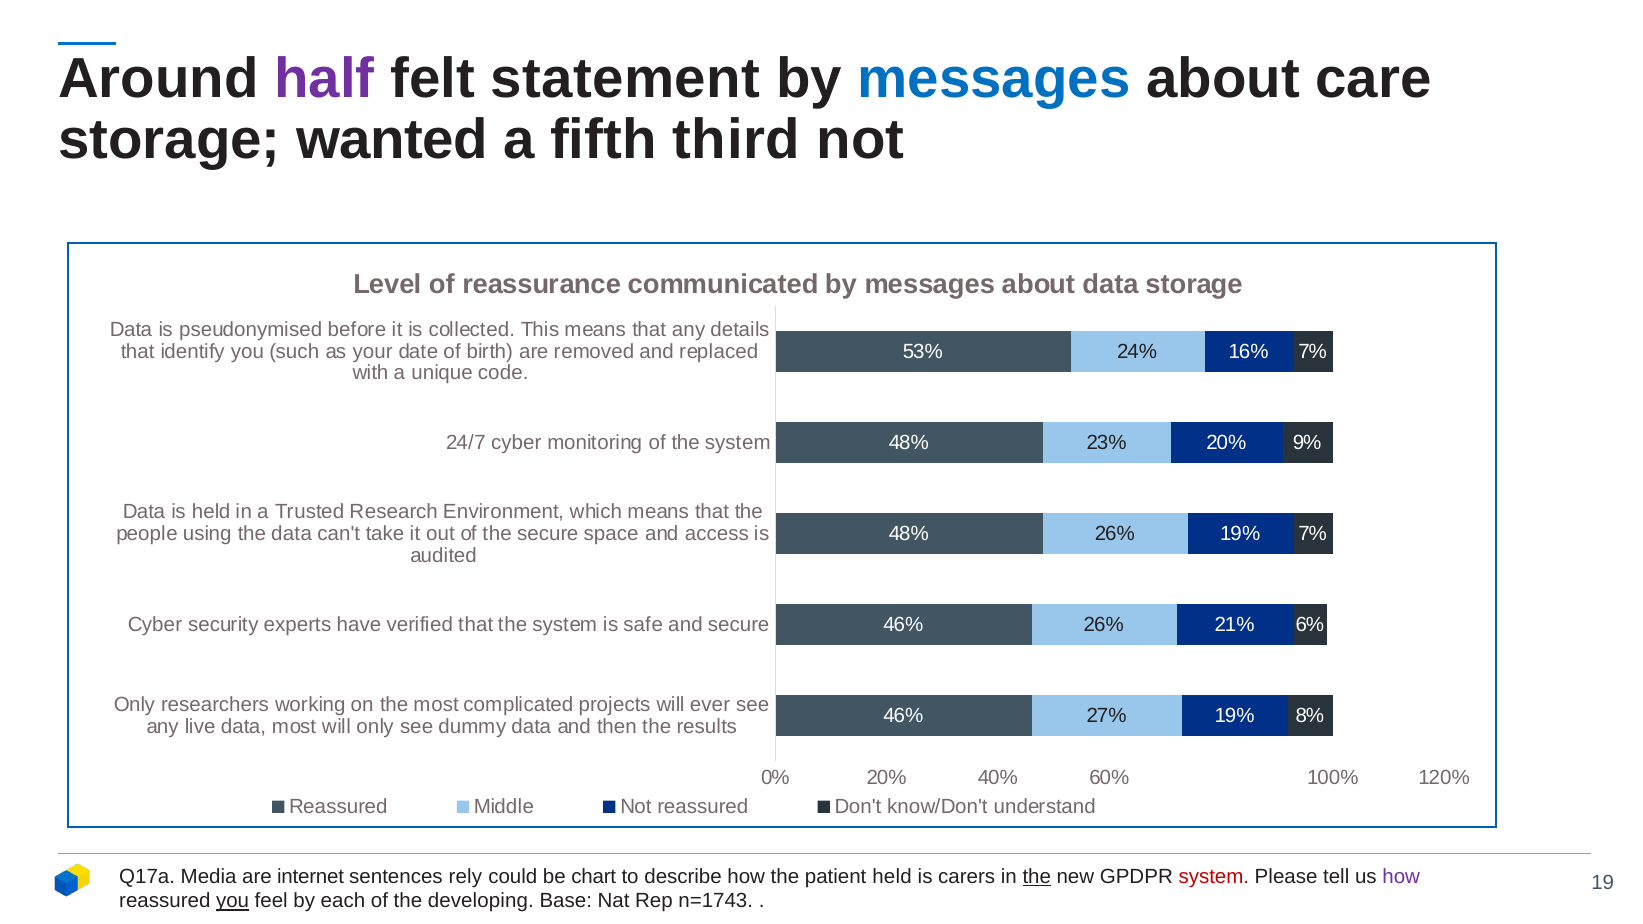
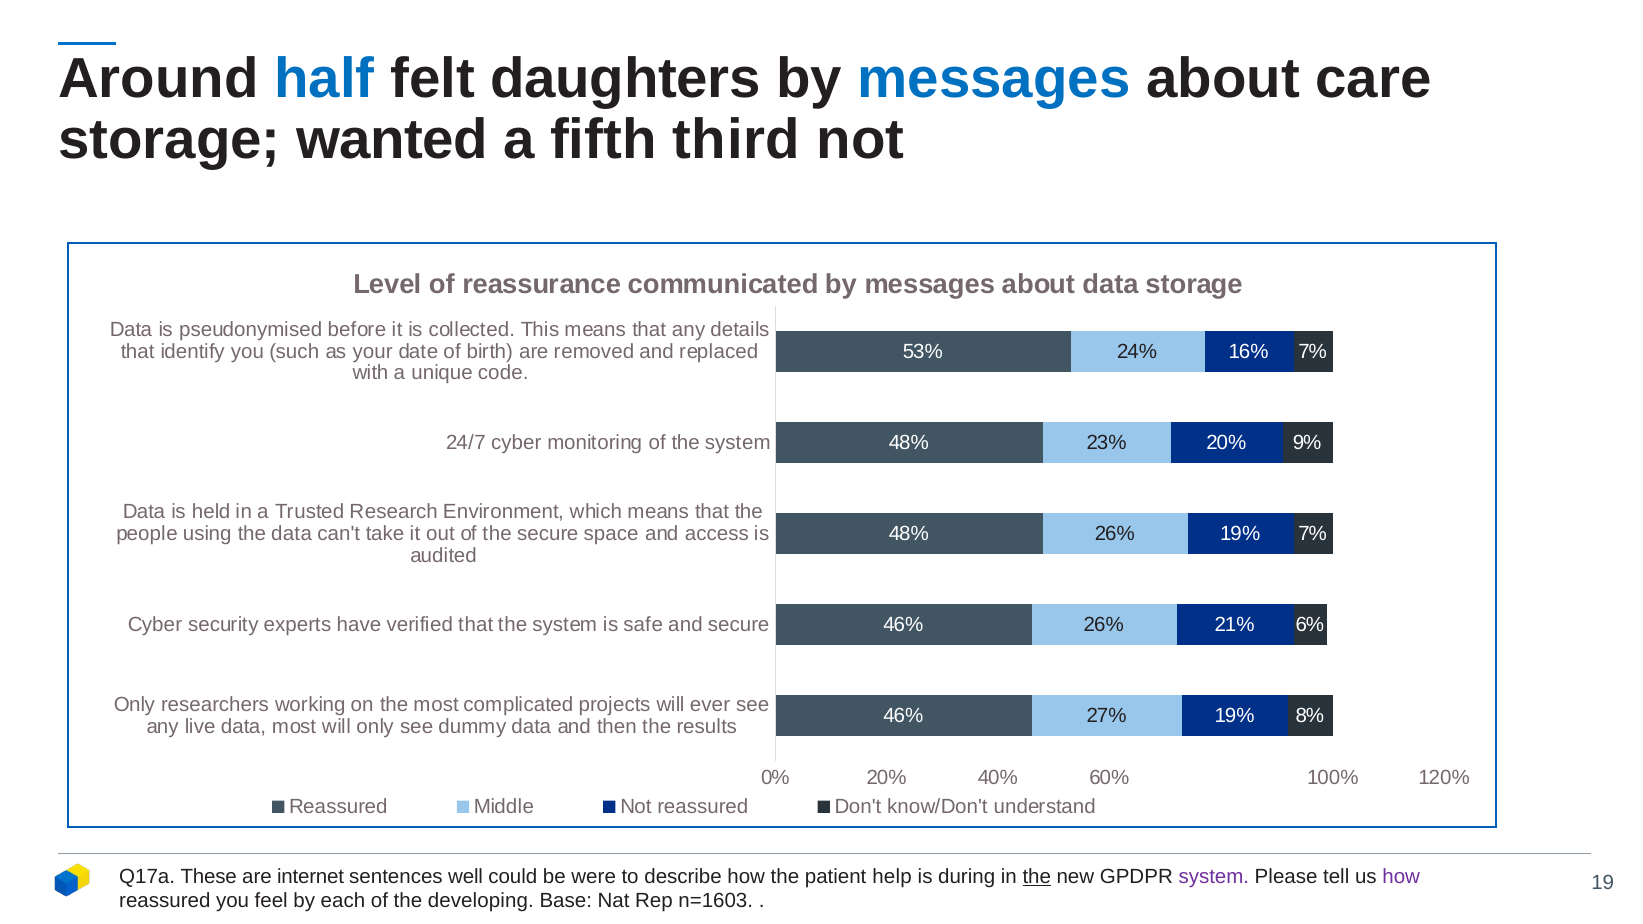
half colour: purple -> blue
statement: statement -> daughters
Media: Media -> These
rely: rely -> well
chart: chart -> were
patient held: held -> help
carers: carers -> during
system at (1214, 877) colour: red -> purple
you at (233, 901) underline: present -> none
n=1743: n=1743 -> n=1603
